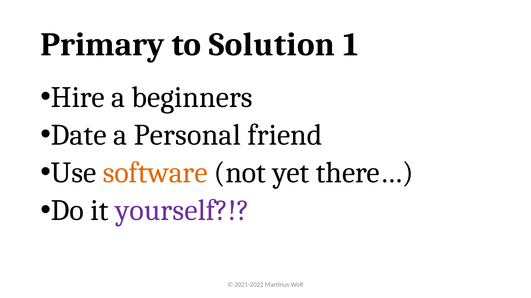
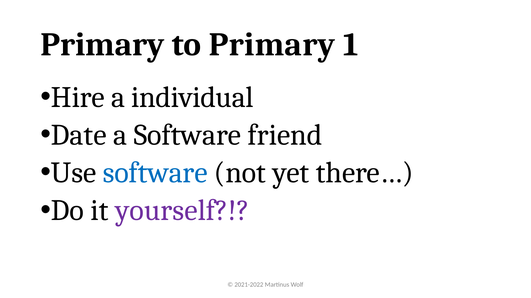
to Solution: Solution -> Primary
beginners: beginners -> individual
a Personal: Personal -> Software
software at (155, 173) colour: orange -> blue
